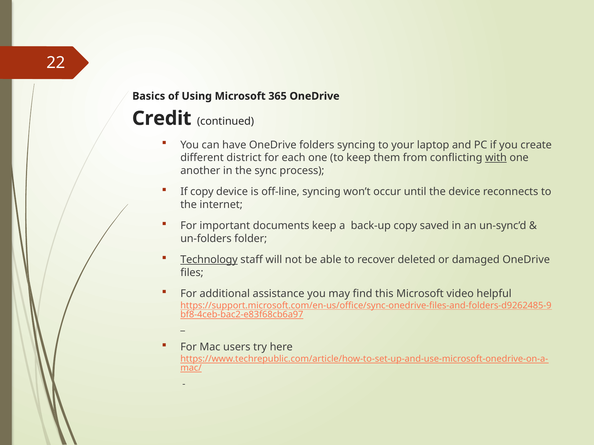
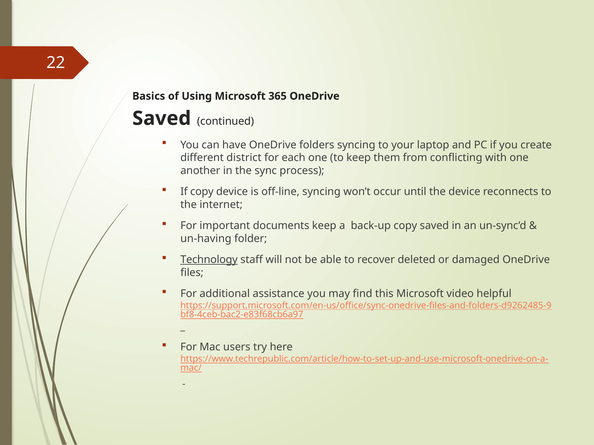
Credit at (162, 119): Credit -> Saved
with underline: present -> none
un-folders: un-folders -> un-having
